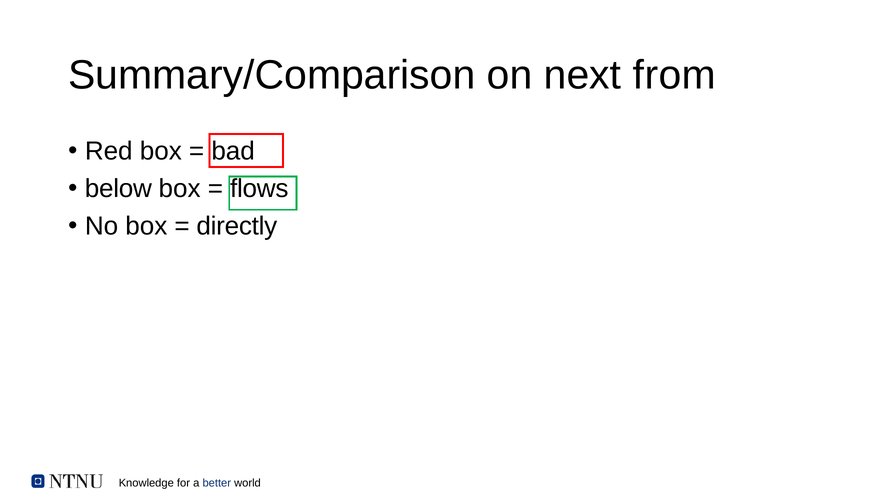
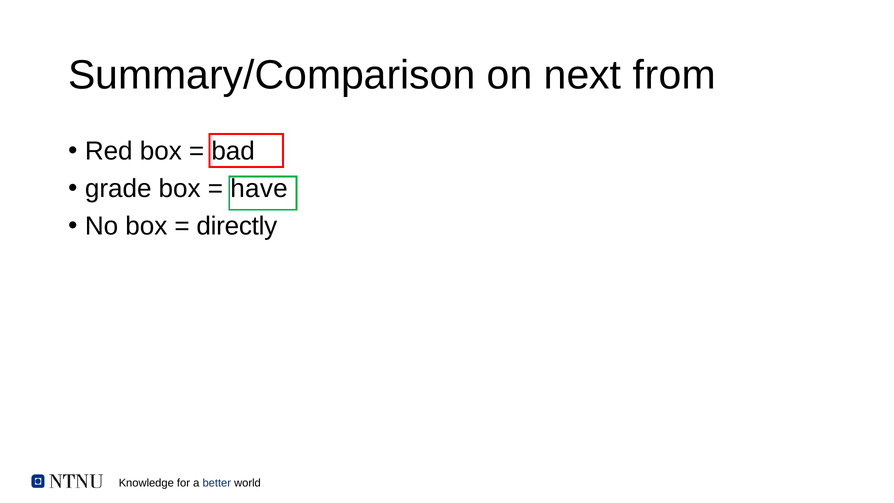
below: below -> grade
flows: flows -> have
